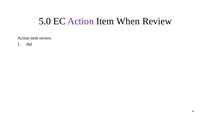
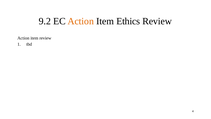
5.0: 5.0 -> 9.2
Action at (81, 21) colour: purple -> orange
When: When -> Ethics
